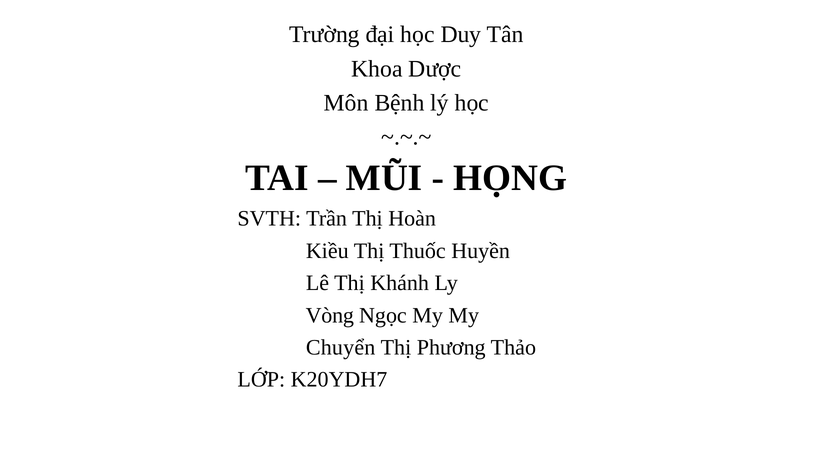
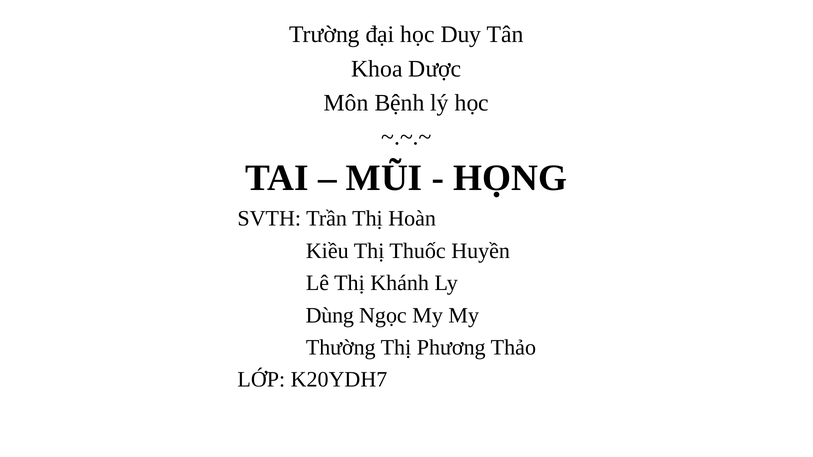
Vòng: Vòng -> Dùng
Chuyển: Chuyển -> Thường
